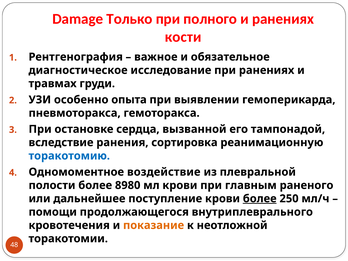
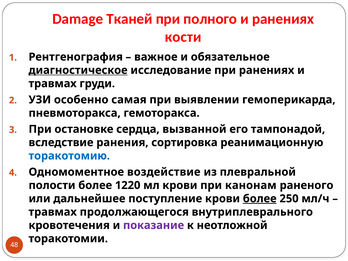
Только: Только -> Тканей
диагностическое underline: none -> present
опыта: опыта -> самая
8980: 8980 -> 1220
главным: главным -> канонам
помощи at (53, 212): помощи -> травмах
показание colour: orange -> purple
